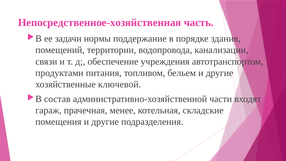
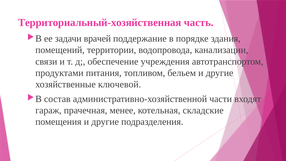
Непосредственное-хозяйственная: Непосредственное-хозяйственная -> Территориальный-хозяйственная
нормы: нормы -> врачей
